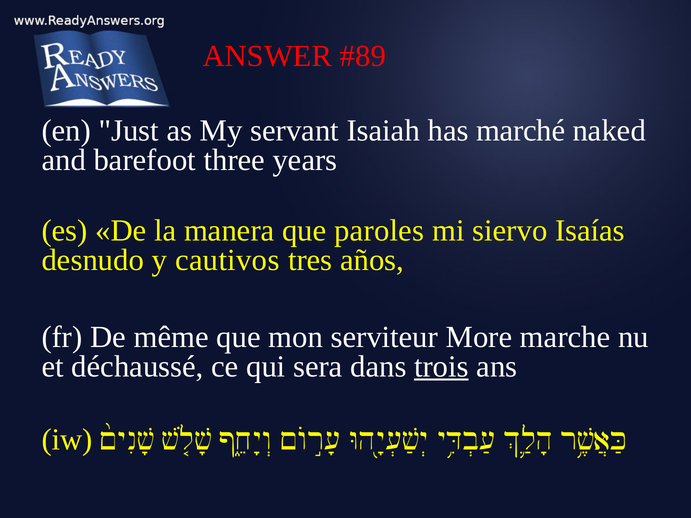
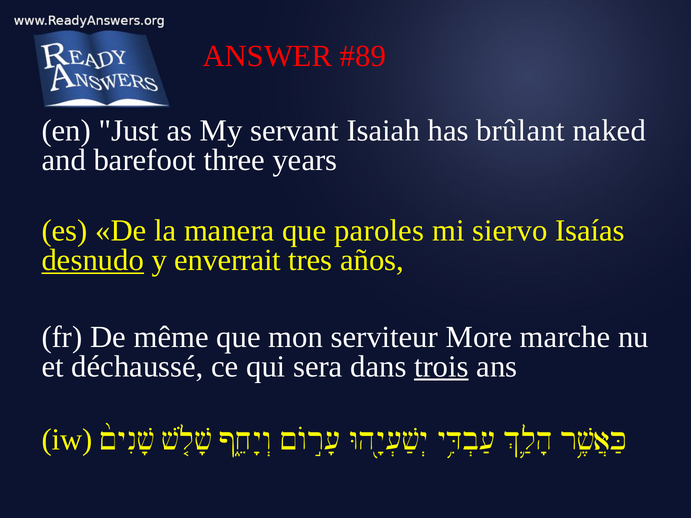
marché: marché -> brûlant
desnudo underline: none -> present
cautivos: cautivos -> enverrait
